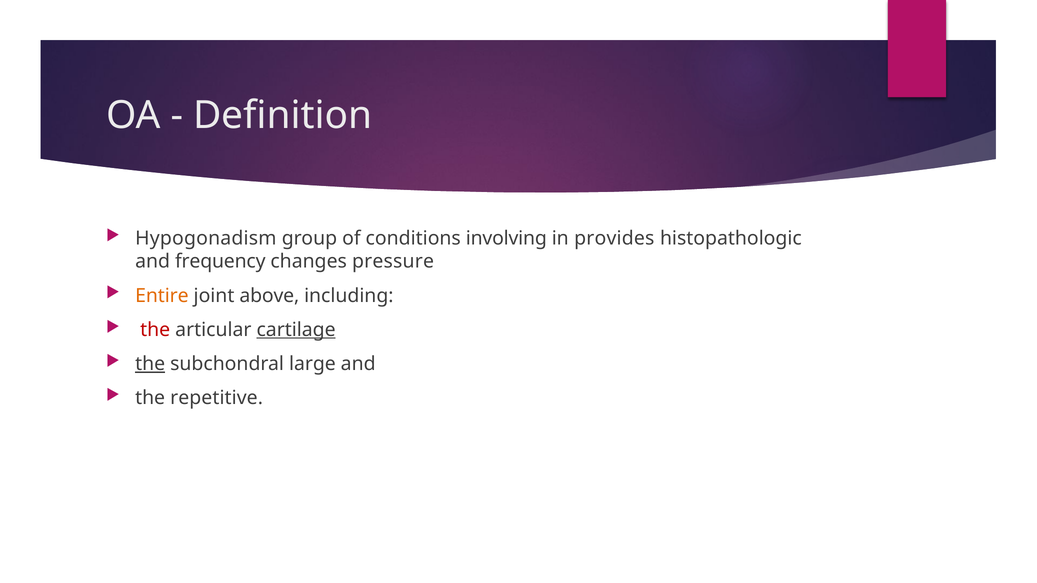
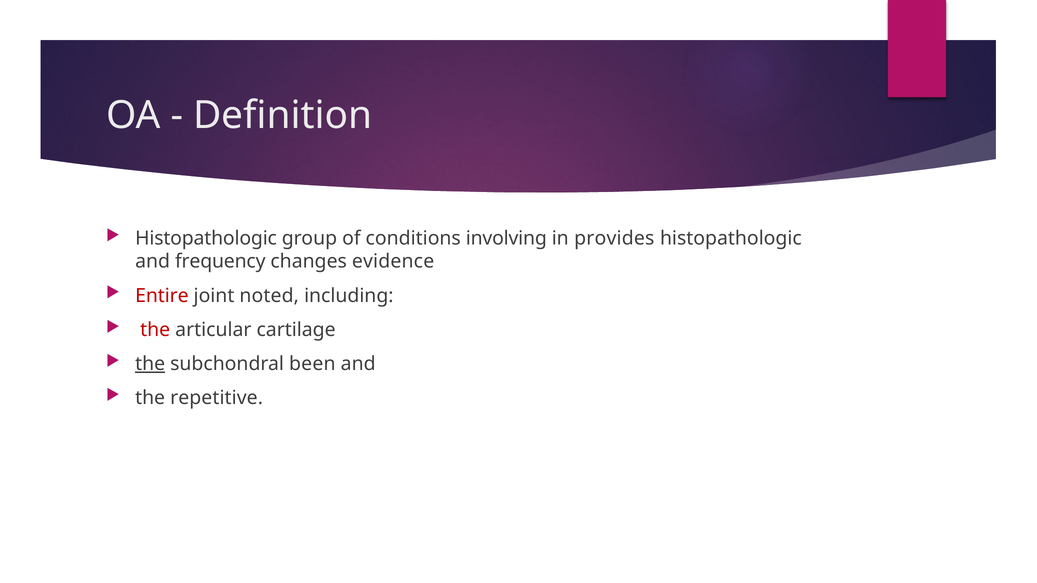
Hypogonadism at (206, 238): Hypogonadism -> Histopathologic
pressure: pressure -> evidence
Entire colour: orange -> red
above: above -> noted
cartilage underline: present -> none
large: large -> been
